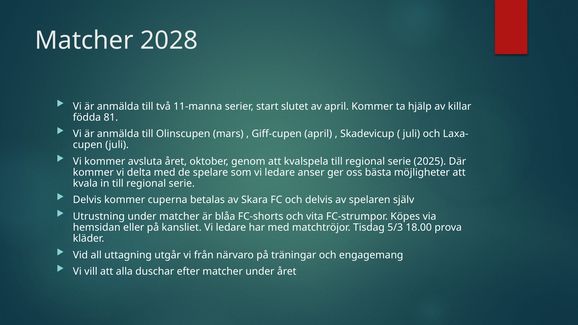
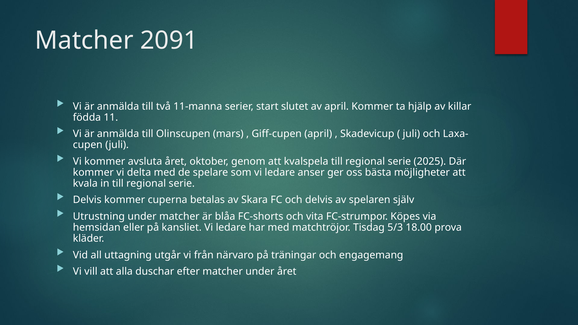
2028: 2028 -> 2091
81: 81 -> 11
